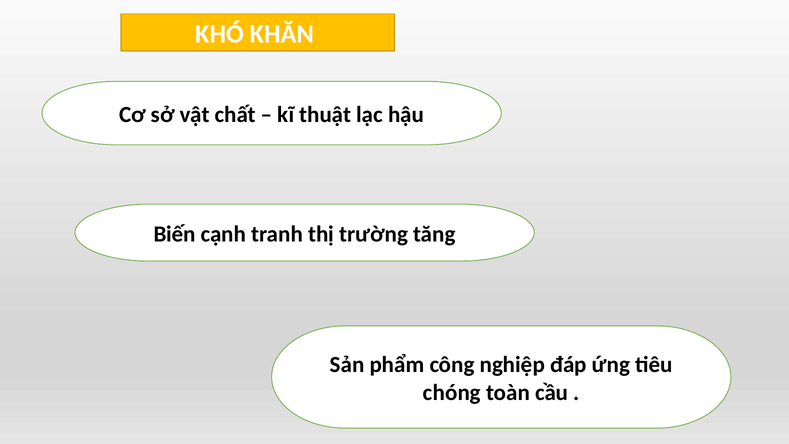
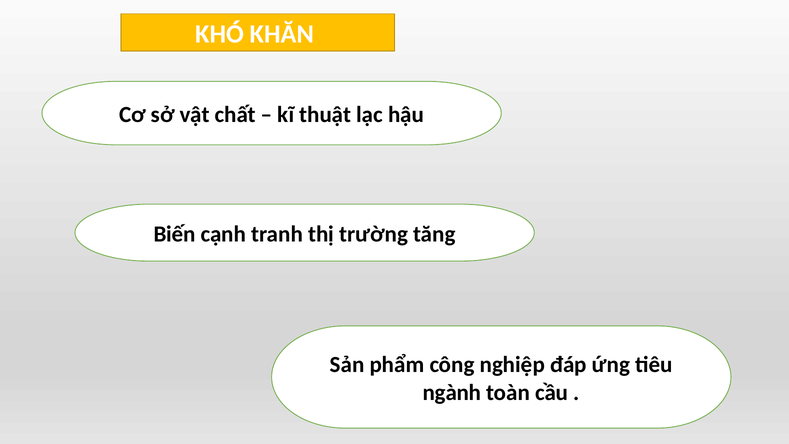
chóng: chóng -> ngành
